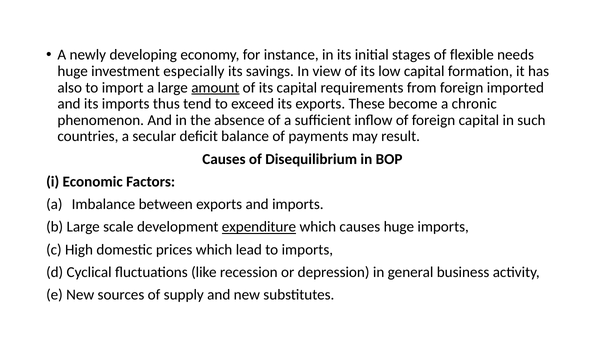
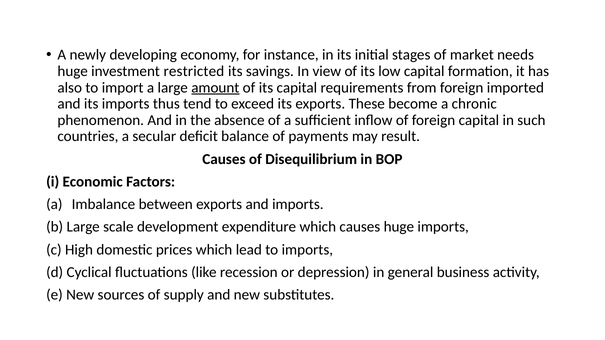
flexible: flexible -> market
especially: especially -> restricted
expenditure underline: present -> none
